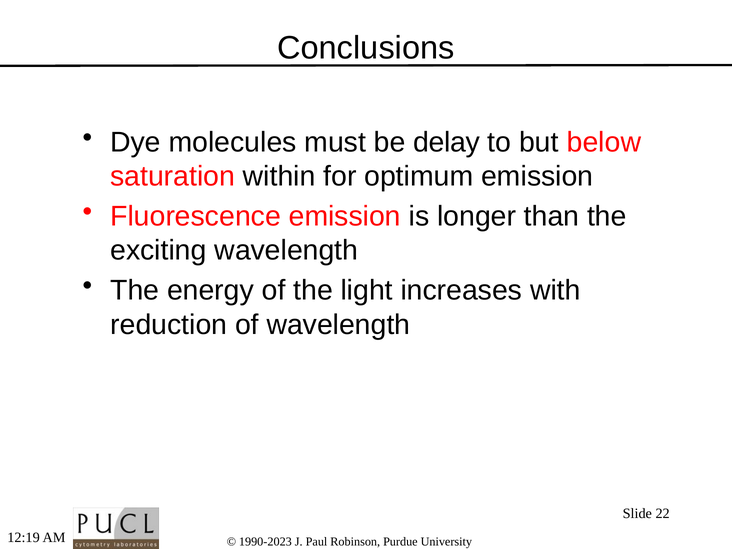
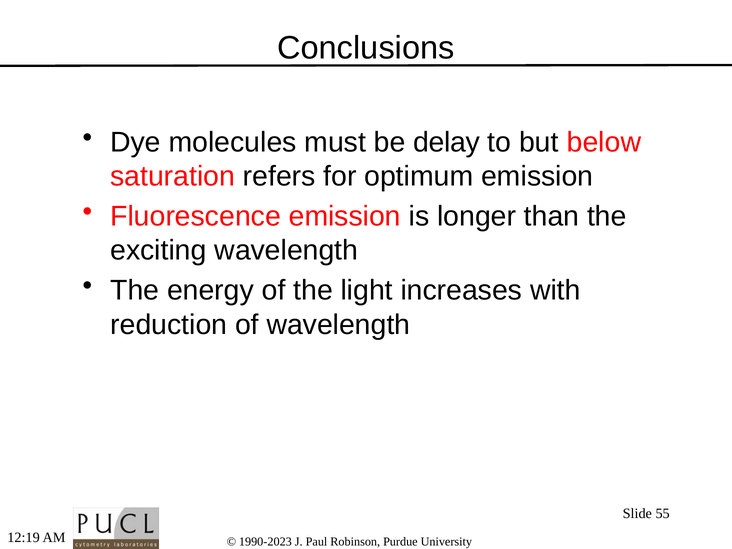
within: within -> refers
22: 22 -> 55
